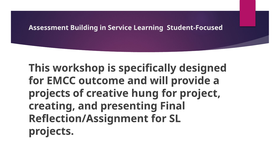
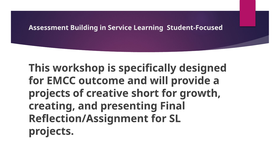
hung: hung -> short
project: project -> growth
